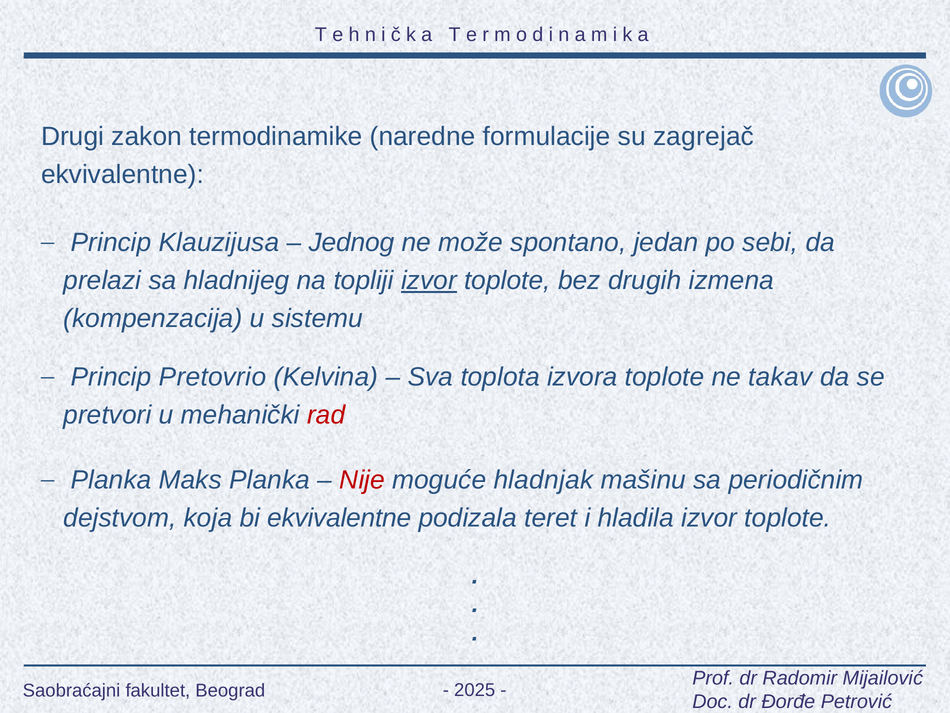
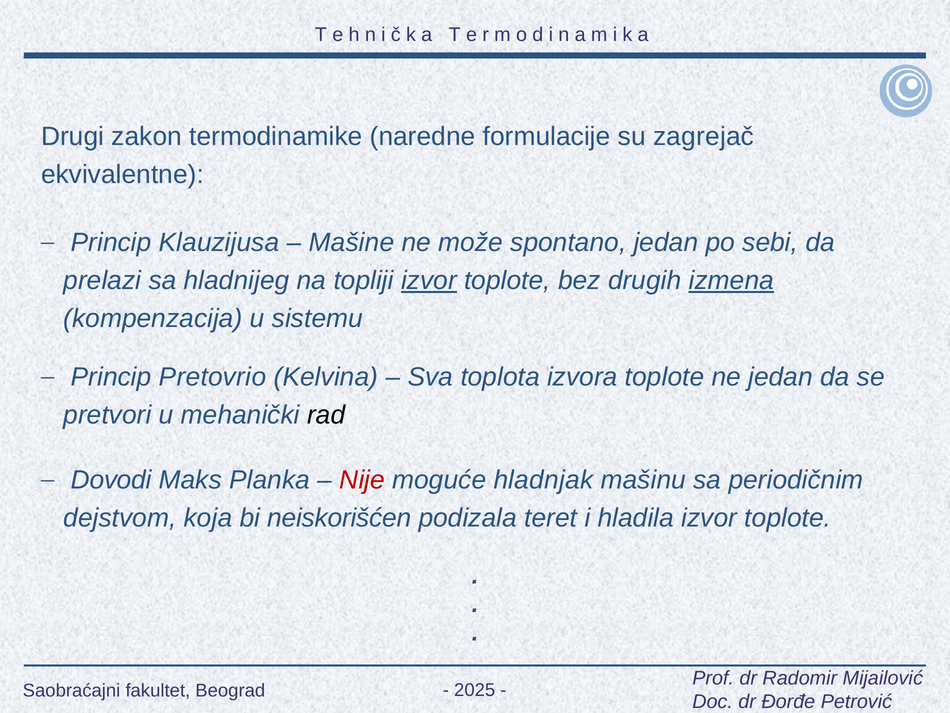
Jednog: Jednog -> Mašine
izmena underline: none -> present
ne takav: takav -> jedan
rad colour: red -> black
Planka at (111, 480): Planka -> Dovodi
bi ekvivalentne: ekvivalentne -> neiskorišćen
